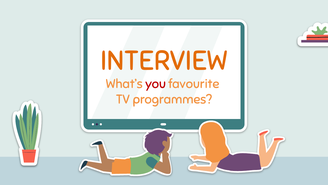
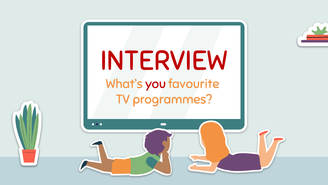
INTERVIEW colour: orange -> red
